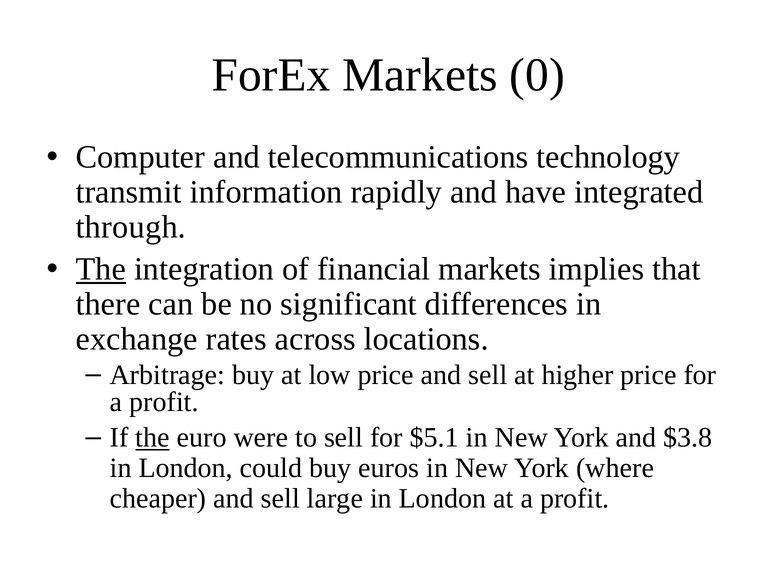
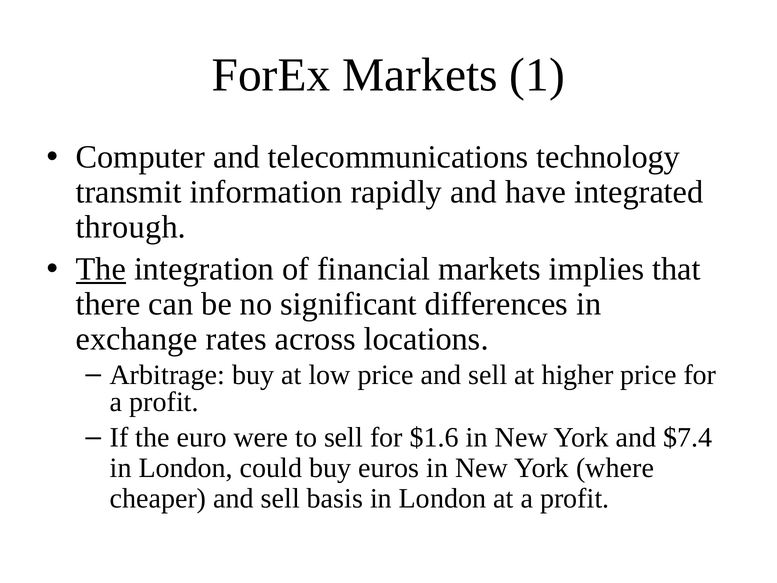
0: 0 -> 1
the at (153, 437) underline: present -> none
$5.1: $5.1 -> $1.6
$3.8: $3.8 -> $7.4
large: large -> basis
